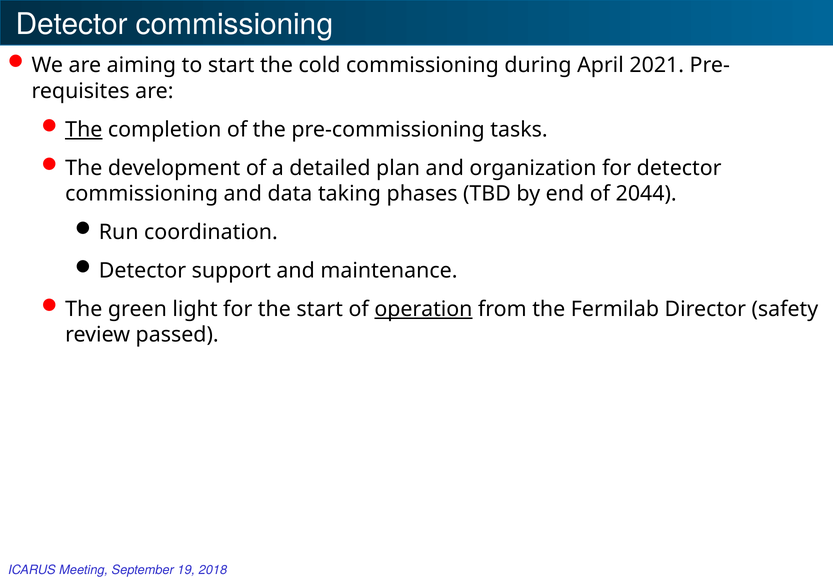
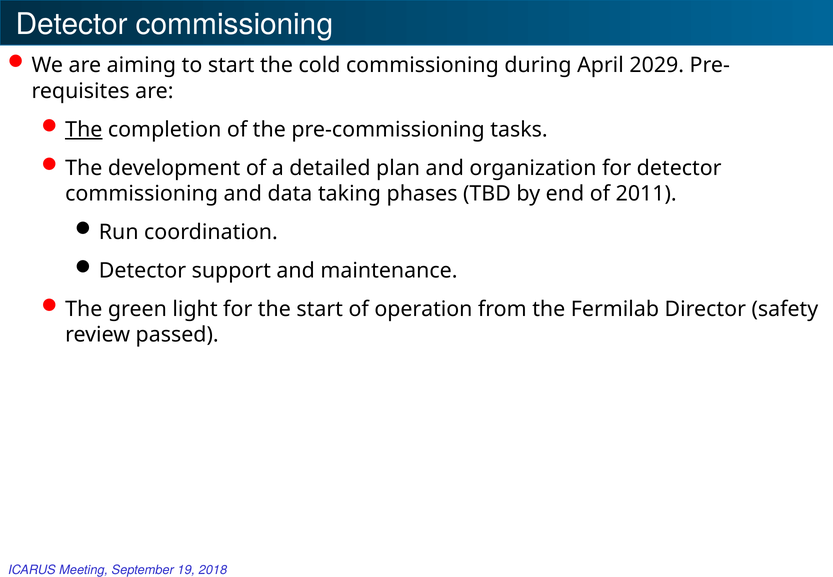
2021: 2021 -> 2029
2044: 2044 -> 2011
operation underline: present -> none
